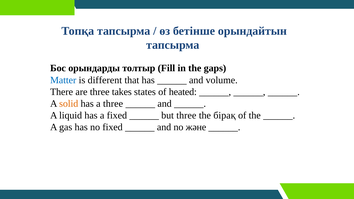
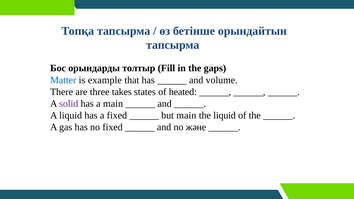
different: different -> example
solid colour: orange -> purple
a three: three -> main
but three: three -> main
the бірақ: бірақ -> liquid
